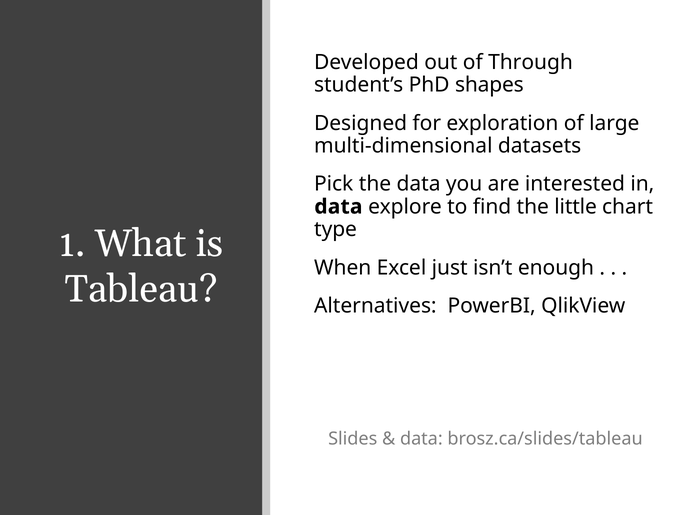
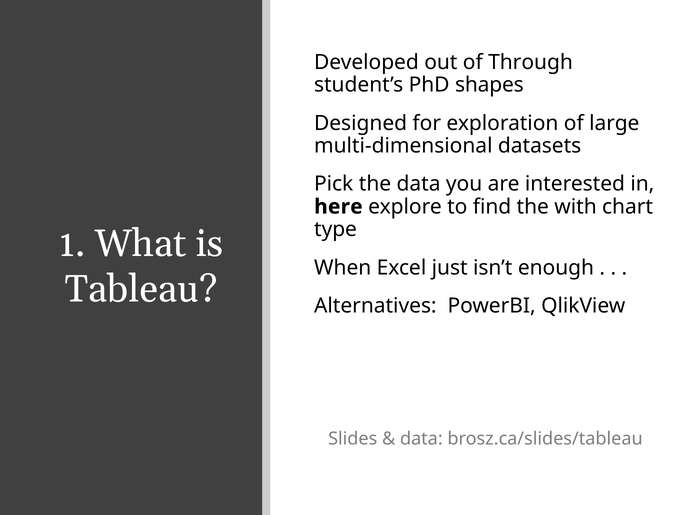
data at (338, 207): data -> here
little: little -> with
